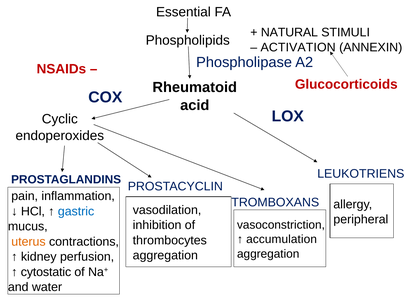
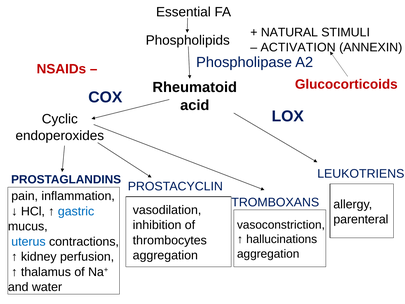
peripheral: peripheral -> parenteral
accumulation: accumulation -> hallucinations
uterus colour: orange -> blue
cytostatic: cytostatic -> thalamus
